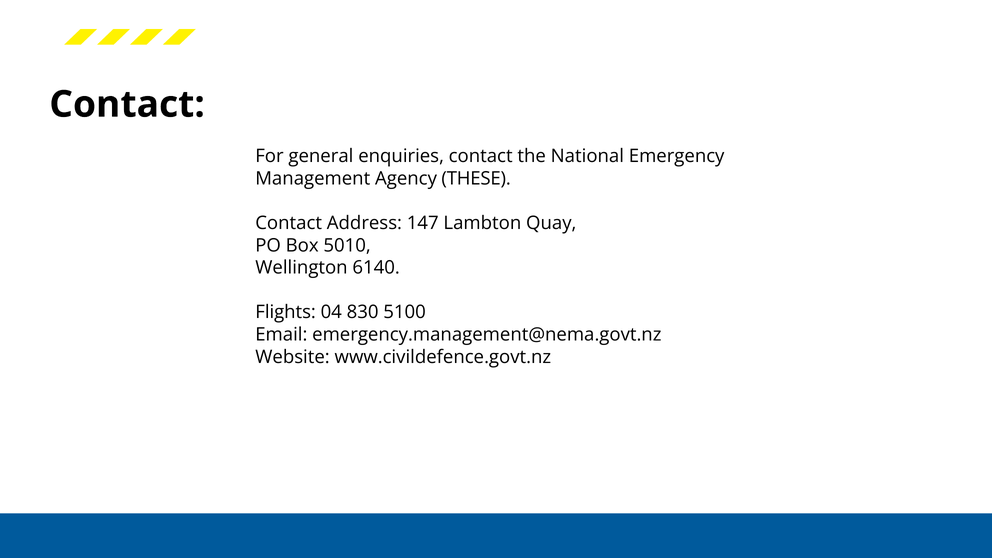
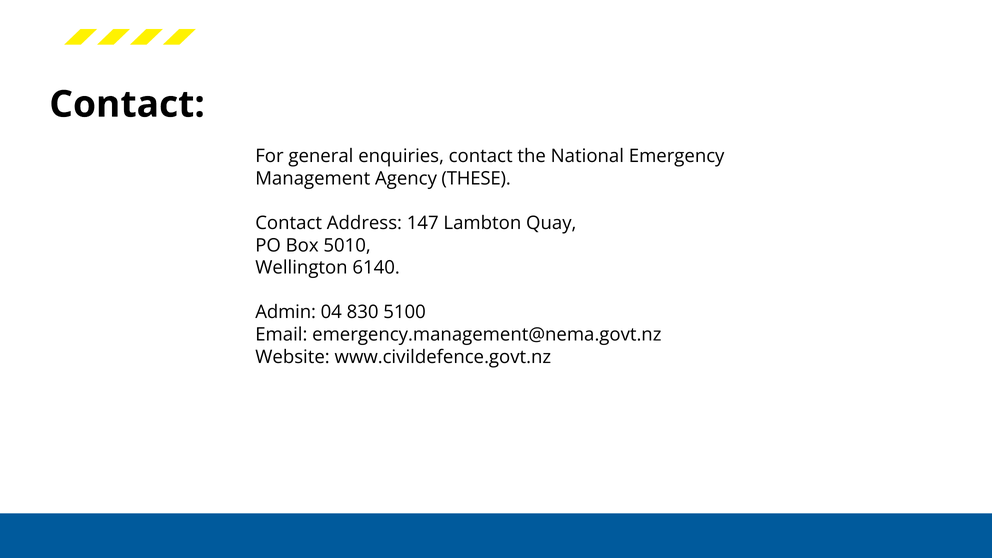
Flights: Flights -> Admin
